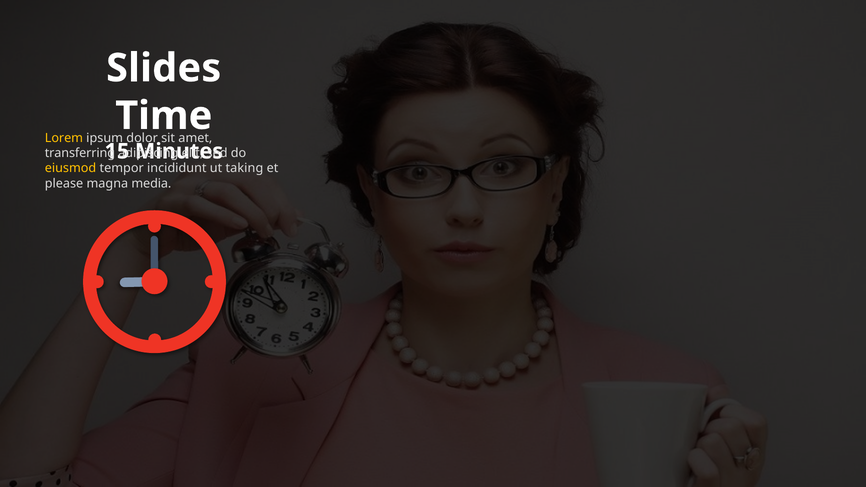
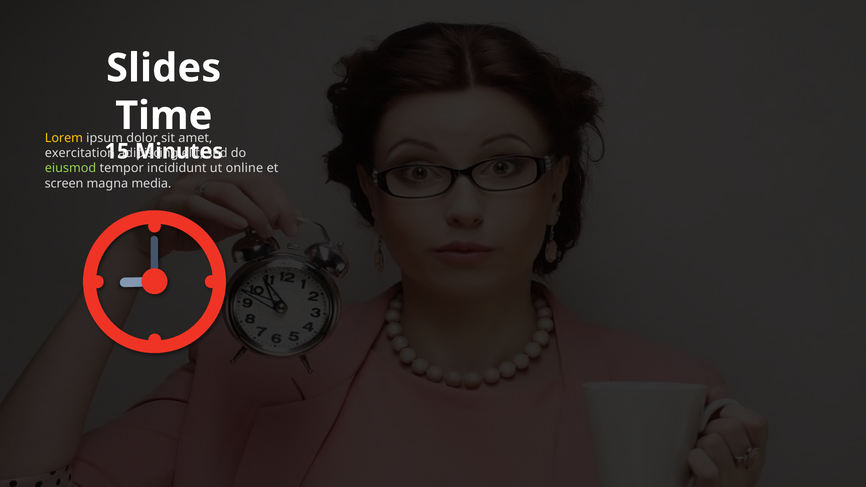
transferring: transferring -> exercitation
eiusmod colour: yellow -> light green
taking: taking -> online
please: please -> screen
